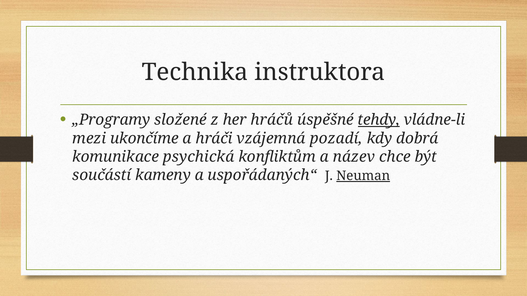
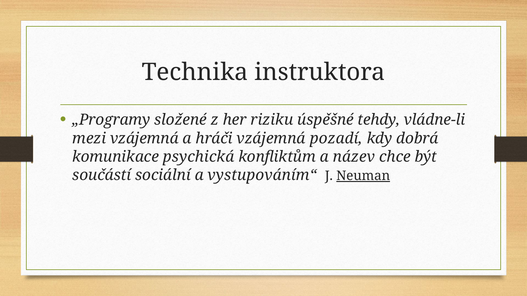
hráčů: hráčů -> riziku
tehdy underline: present -> none
mezi ukončíme: ukončíme -> vzájemná
kameny: kameny -> sociální
uspořádaných“: uspořádaných“ -> vystupováním“
